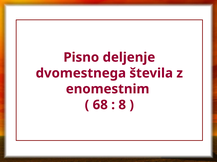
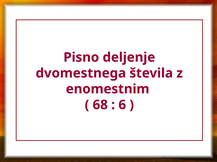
8: 8 -> 6
